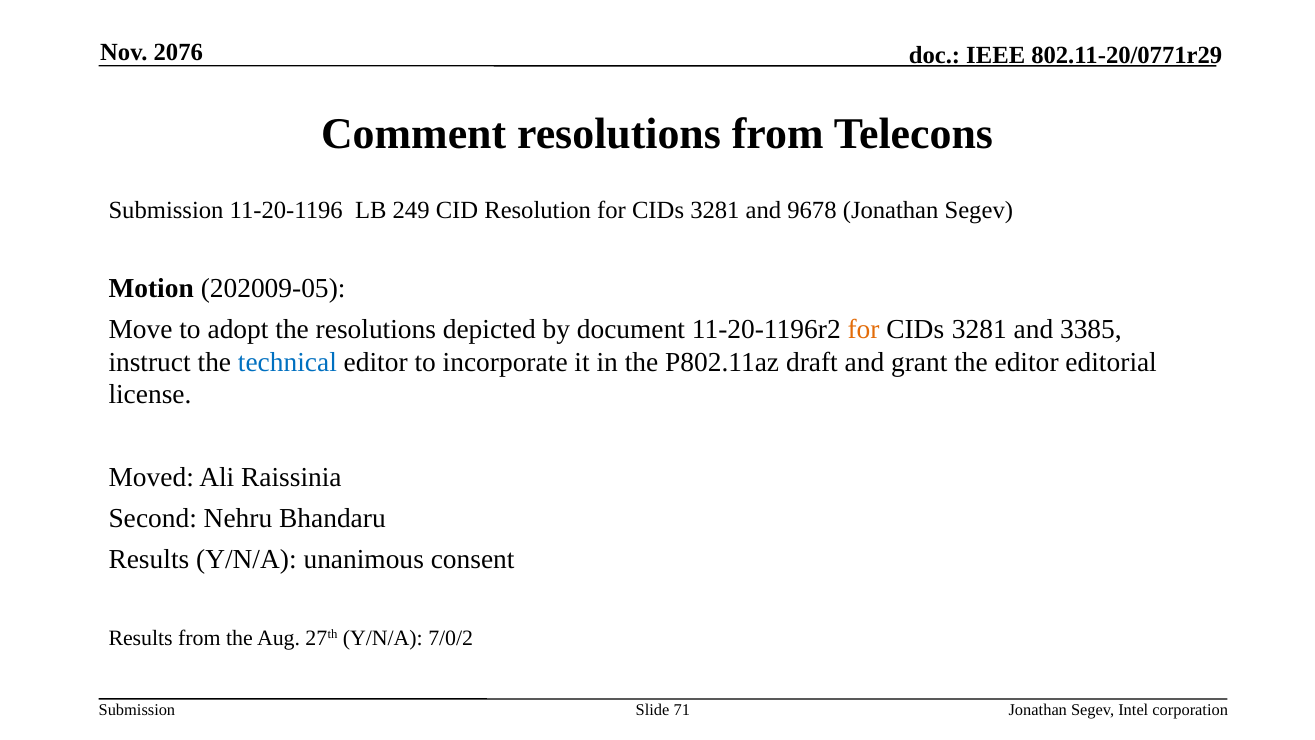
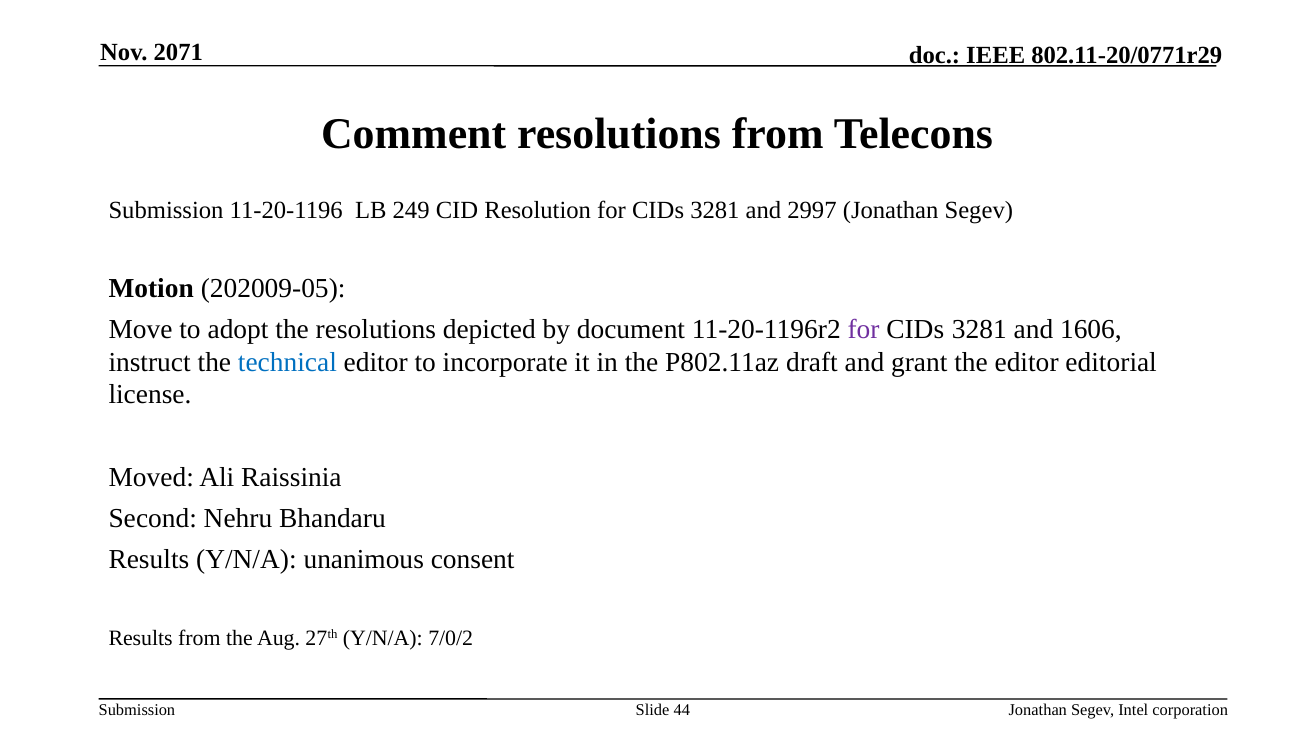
2076: 2076 -> 2071
9678: 9678 -> 2997
for at (864, 329) colour: orange -> purple
3385: 3385 -> 1606
71: 71 -> 44
